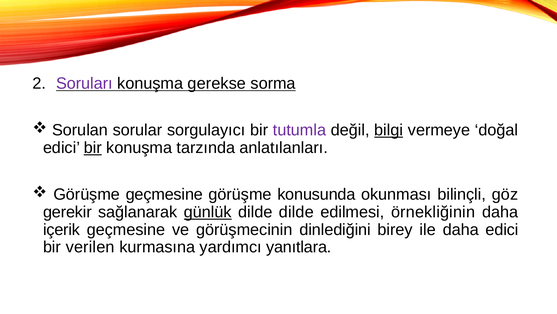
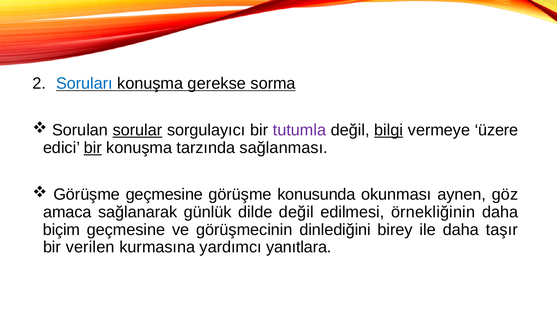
Soruları colour: purple -> blue
sorular underline: none -> present
doğal: doğal -> üzere
anlatılanları: anlatılanları -> sağlanması
bilinçli: bilinçli -> aynen
gerekir: gerekir -> amaca
günlük underline: present -> none
dilde dilde: dilde -> değil
içerik: içerik -> biçim
daha edici: edici -> taşır
